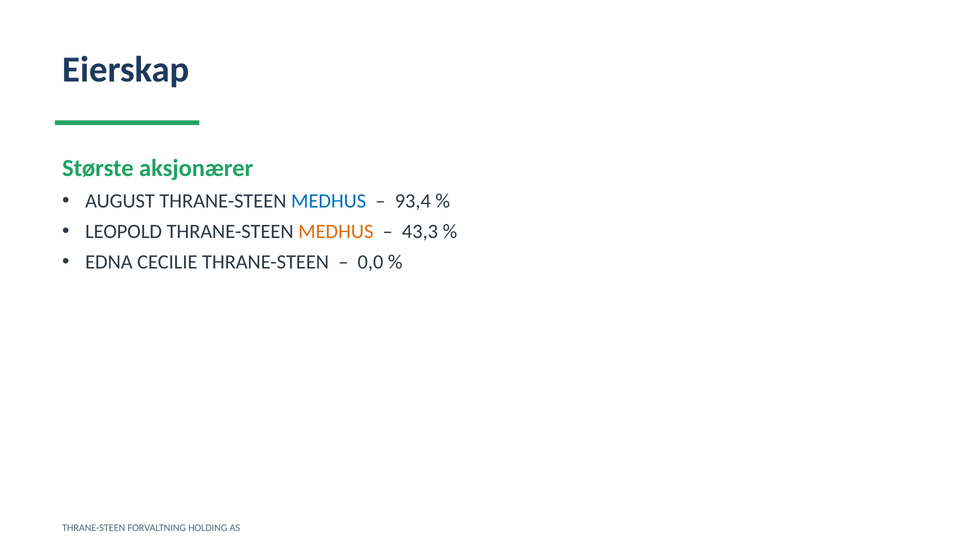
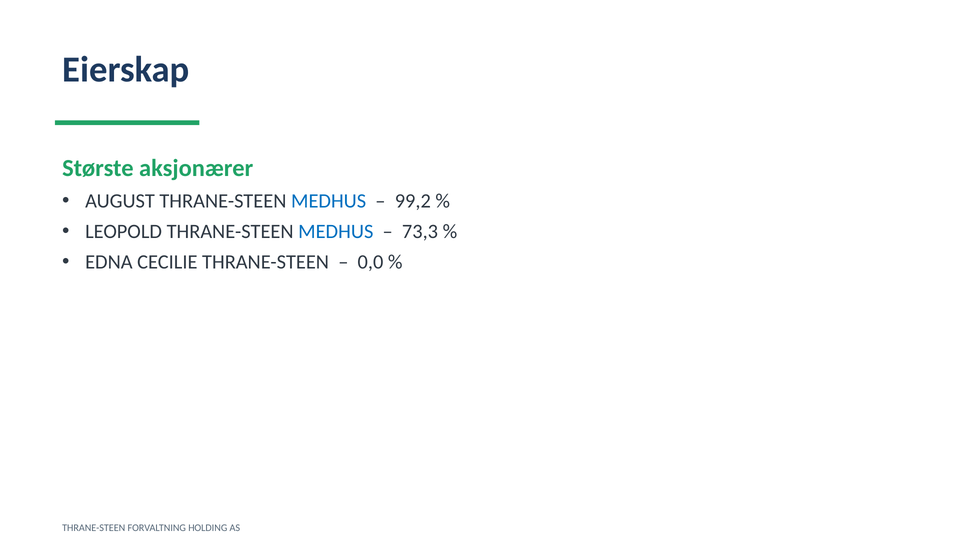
93,4: 93,4 -> 99,2
MEDHUS at (336, 232) colour: orange -> blue
43,3: 43,3 -> 73,3
